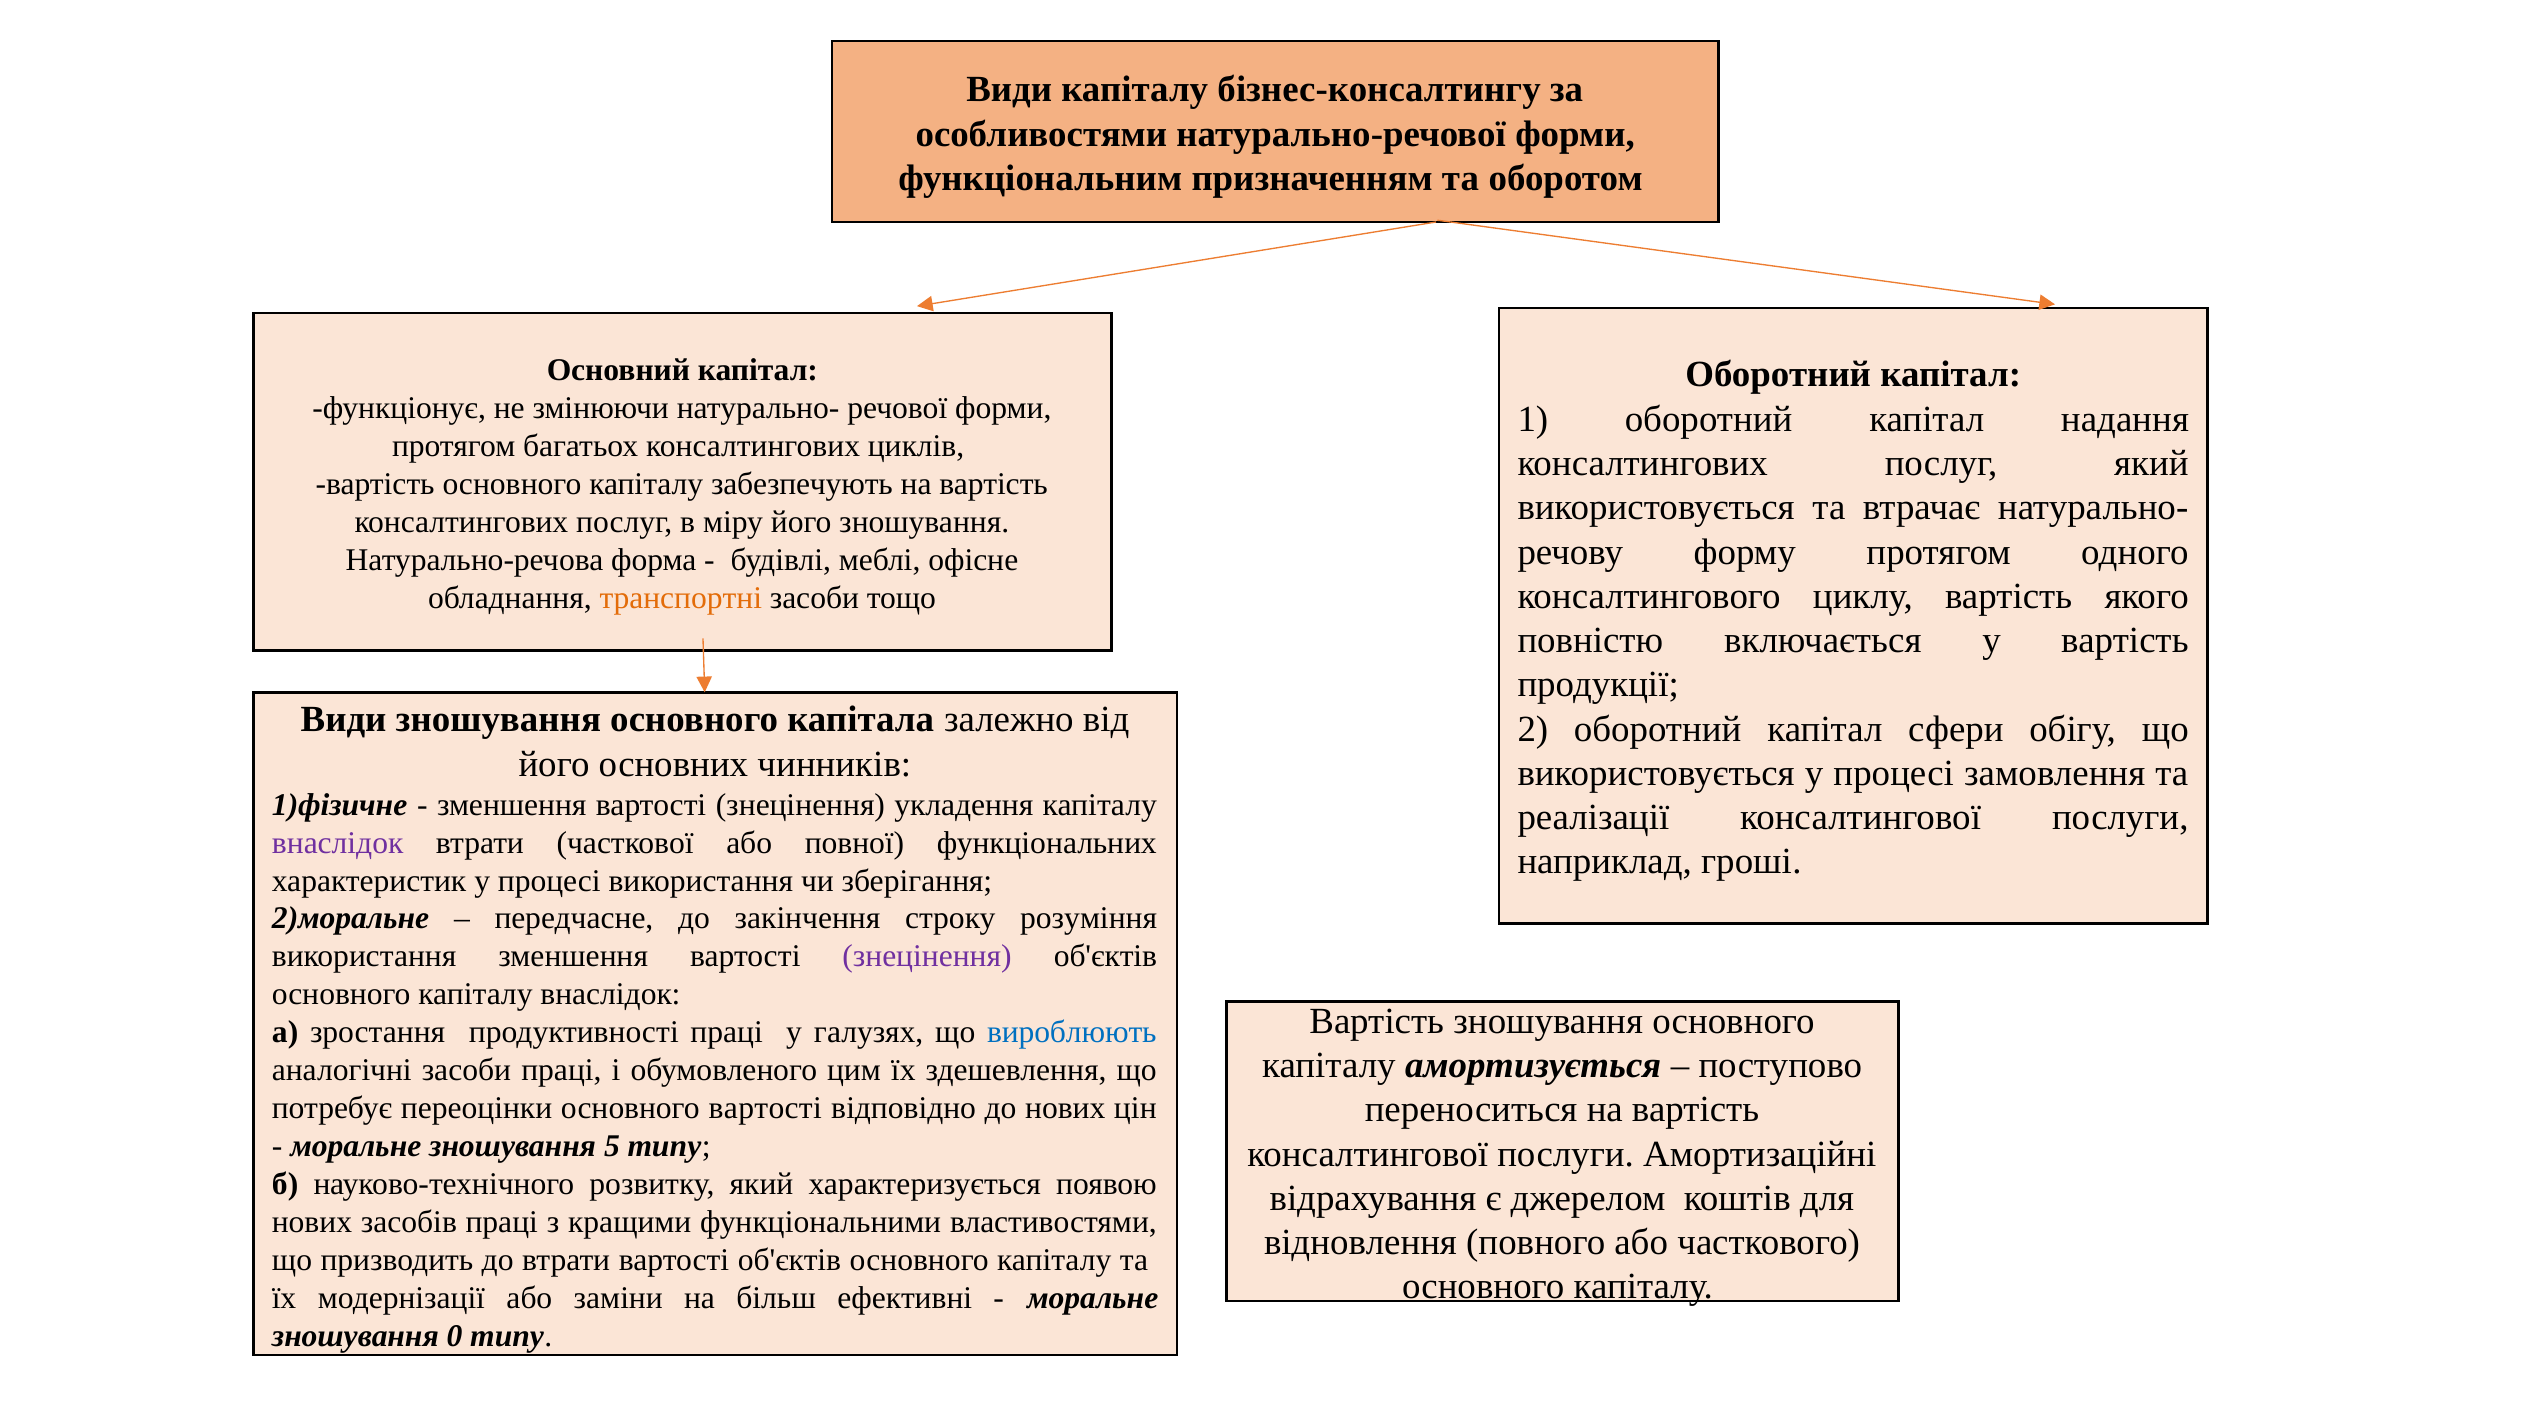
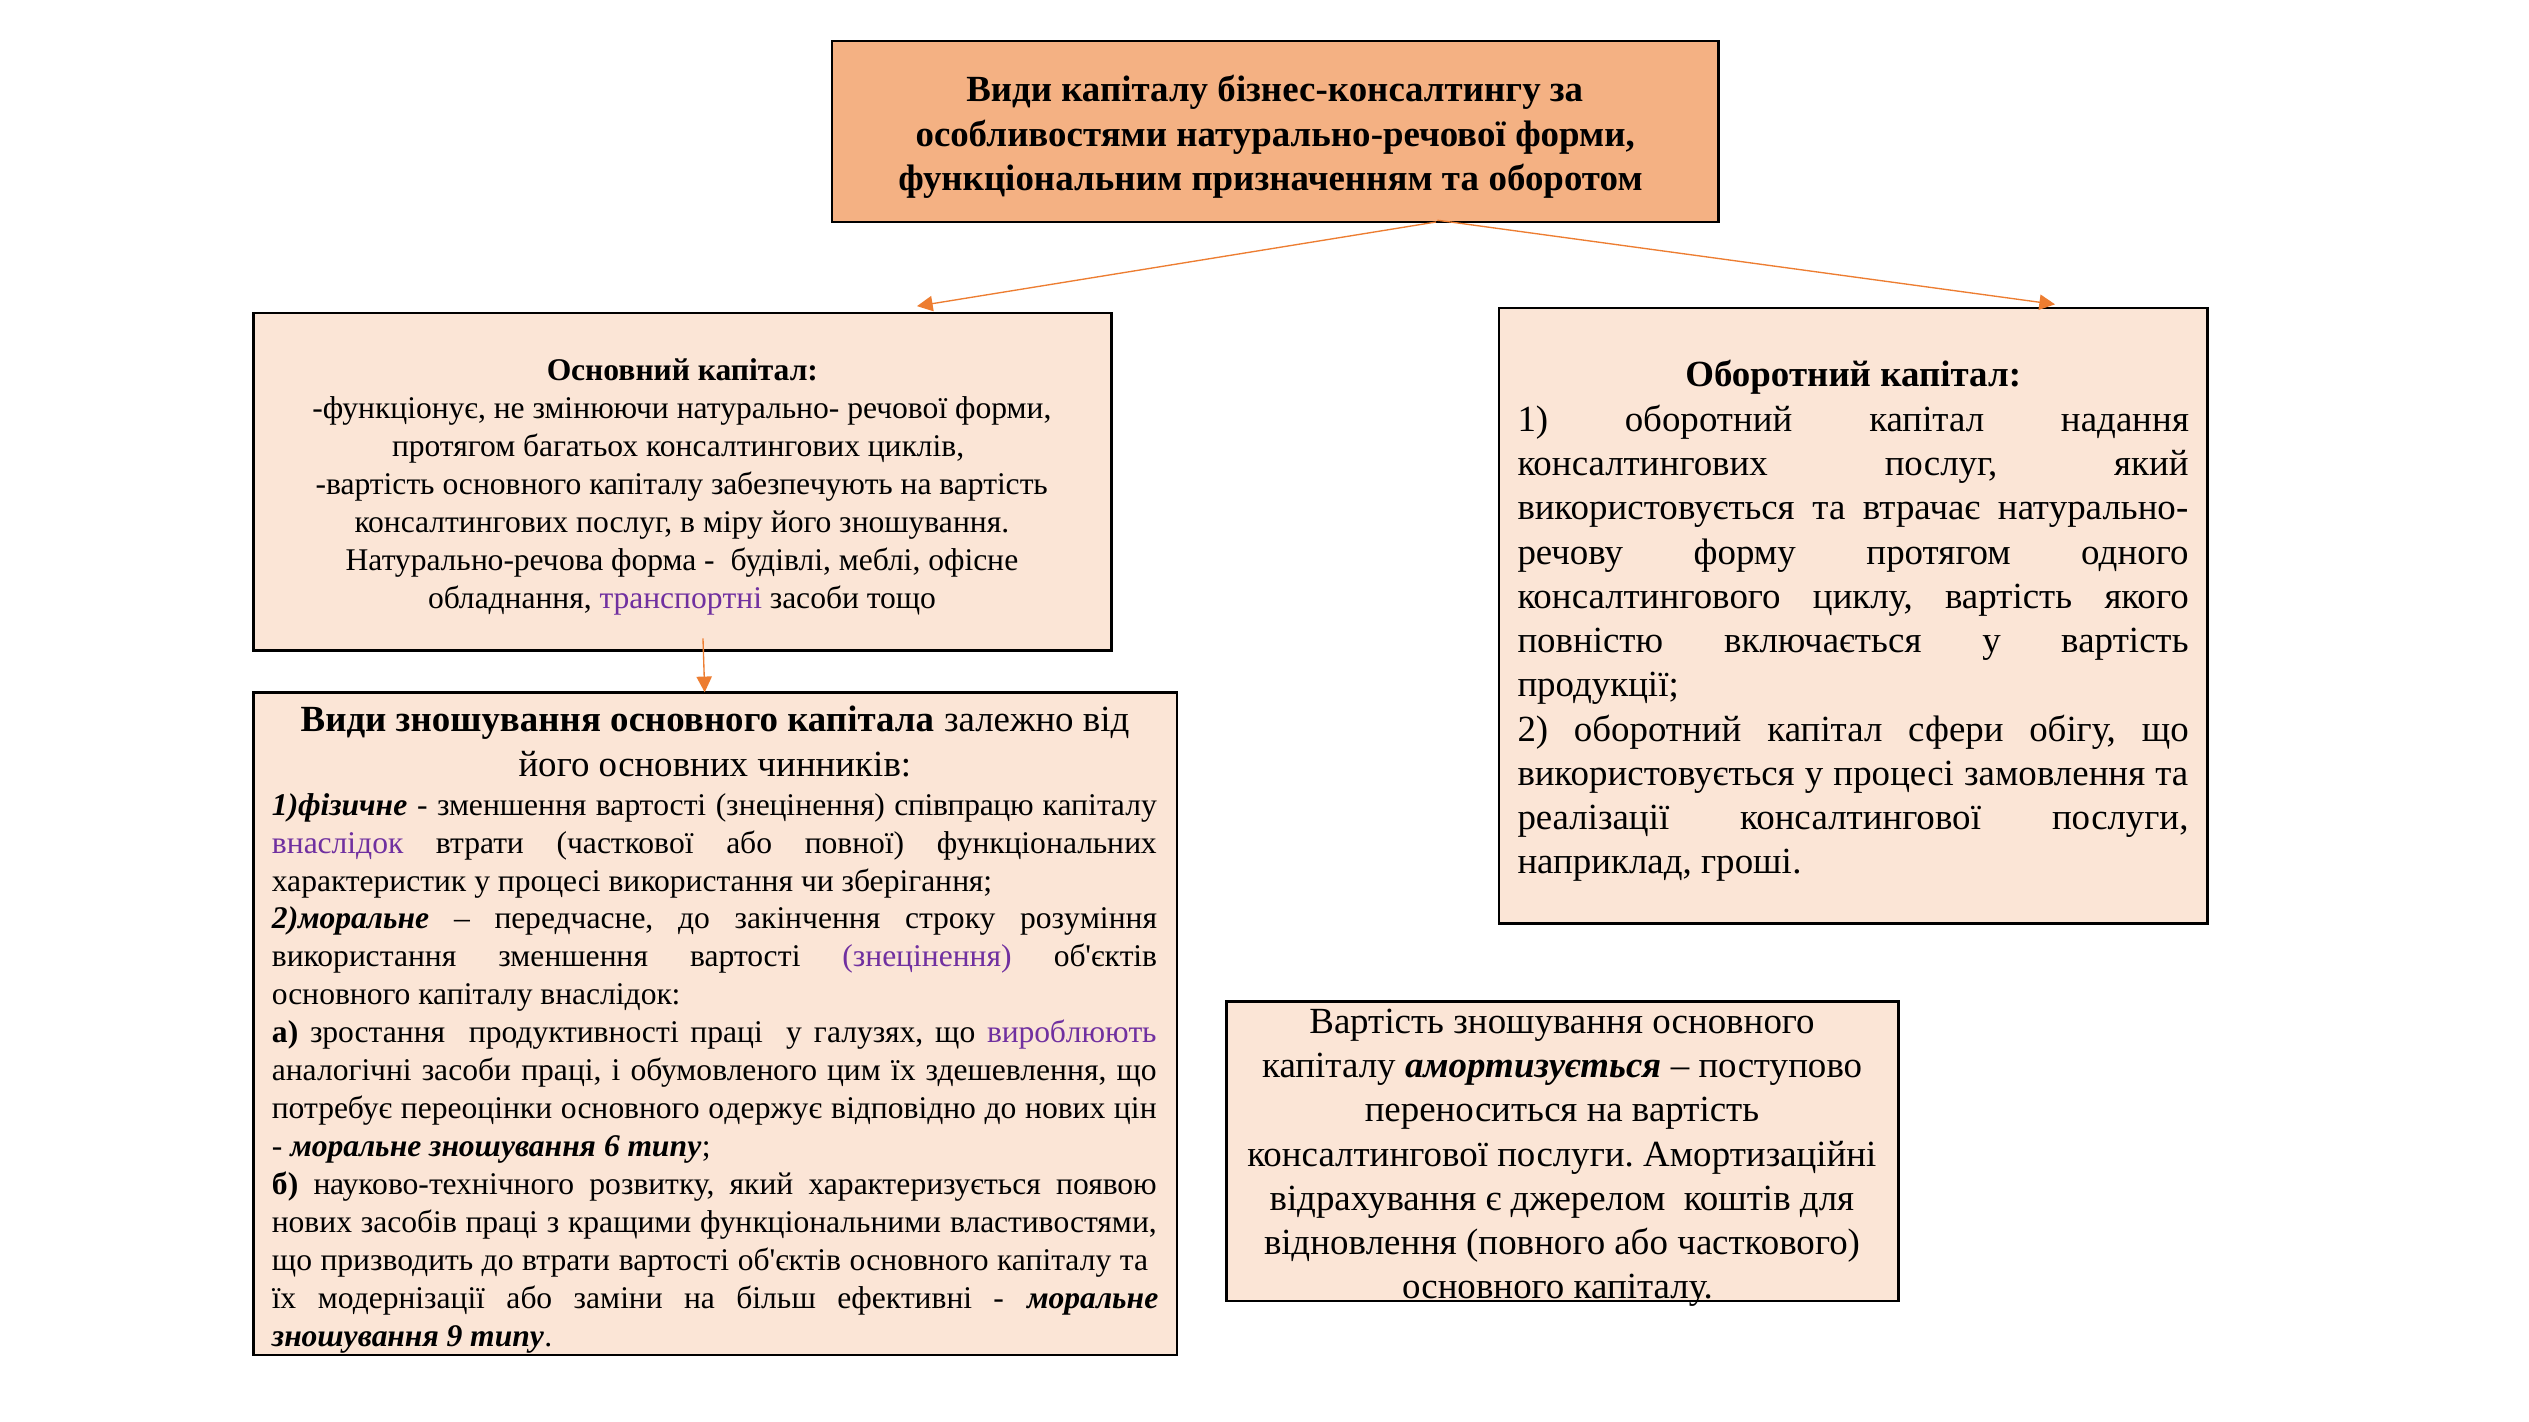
транспортні colour: orange -> purple
укладення: укладення -> співпрацю
вироблюють colour: blue -> purple
основного вартості: вартості -> одержує
5: 5 -> 6
0: 0 -> 9
